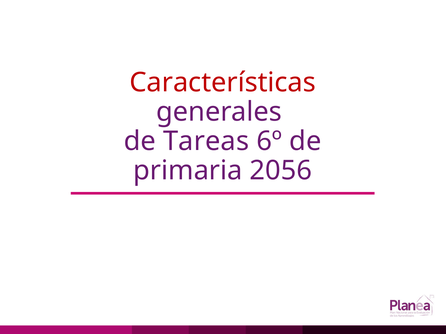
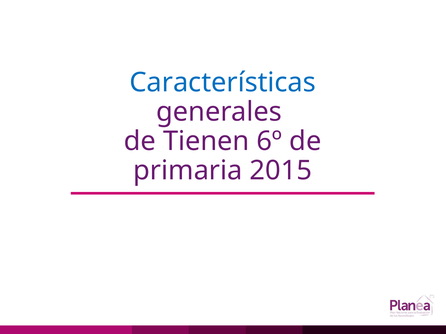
Características colour: red -> blue
Tareas: Tareas -> Tienen
2056: 2056 -> 2015
